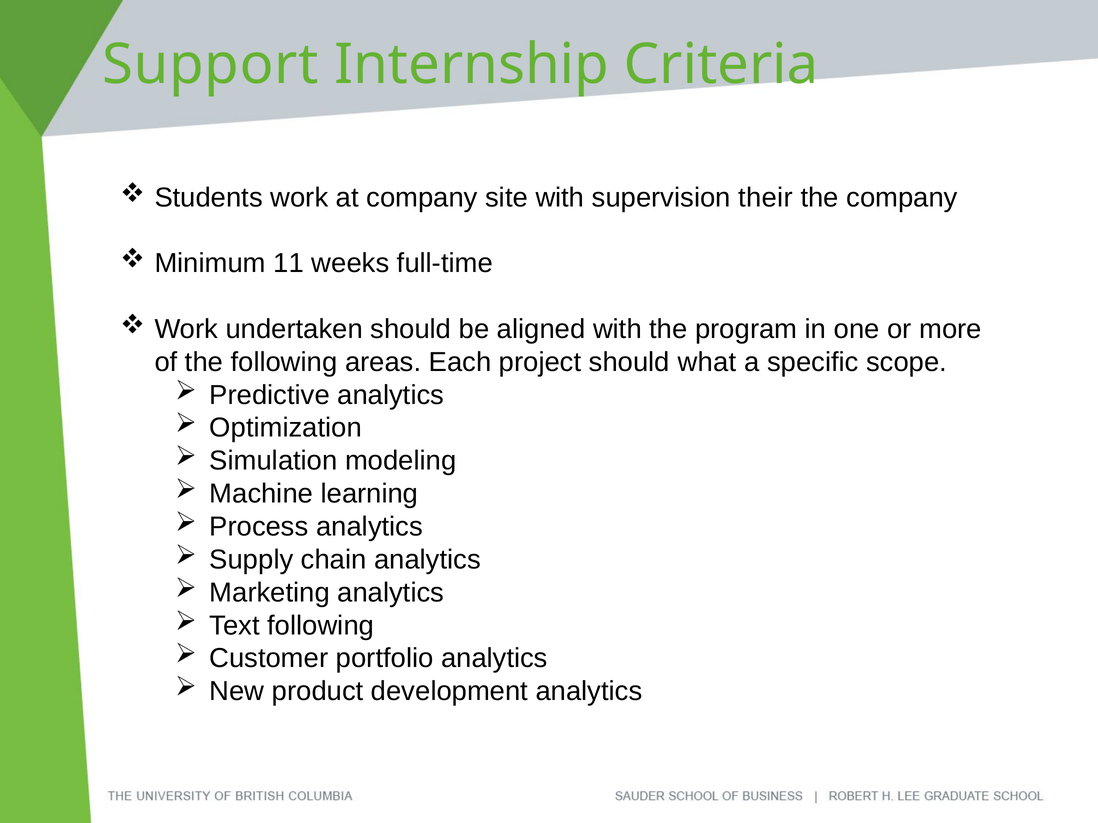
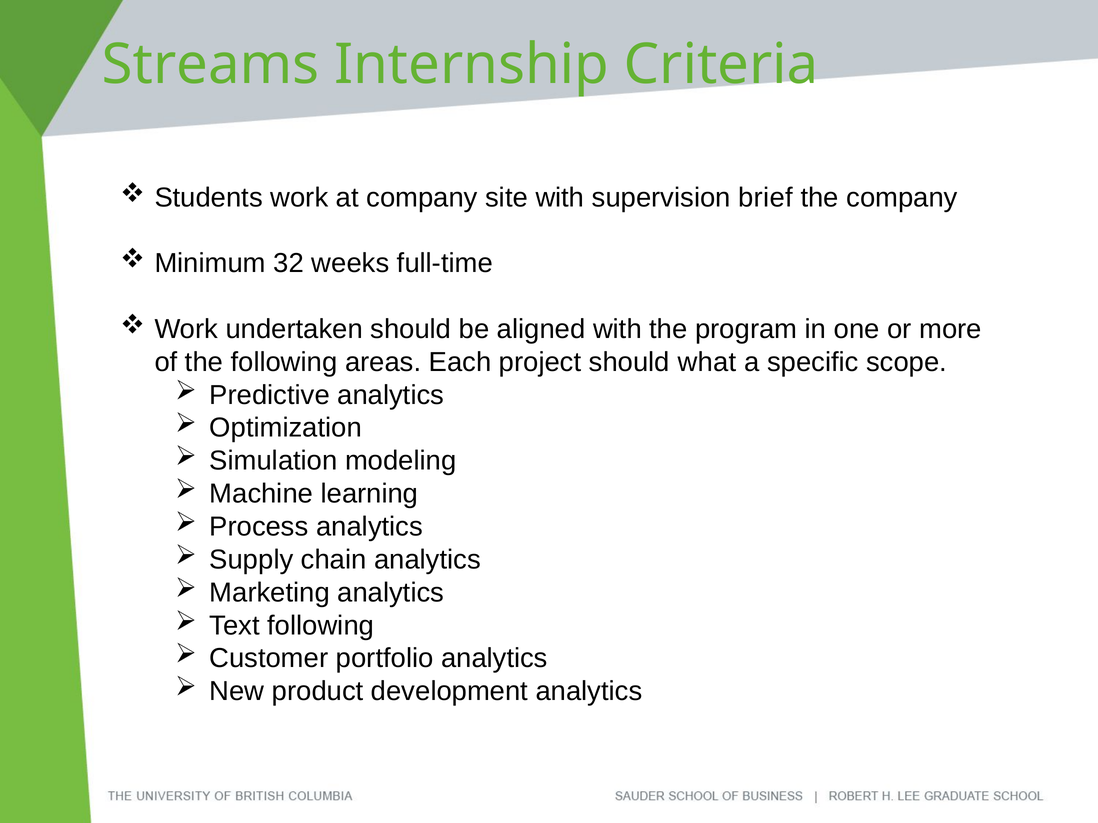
Support: Support -> Streams
their: their -> brief
11: 11 -> 32
